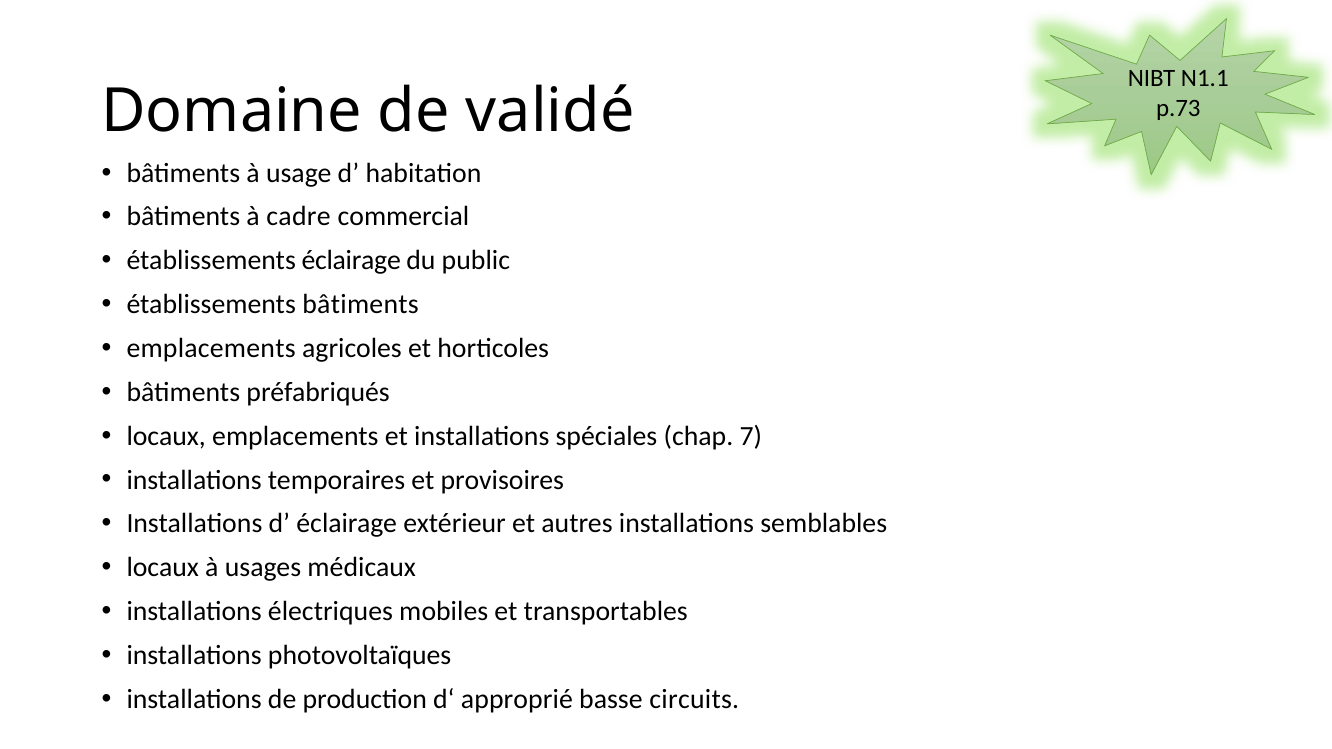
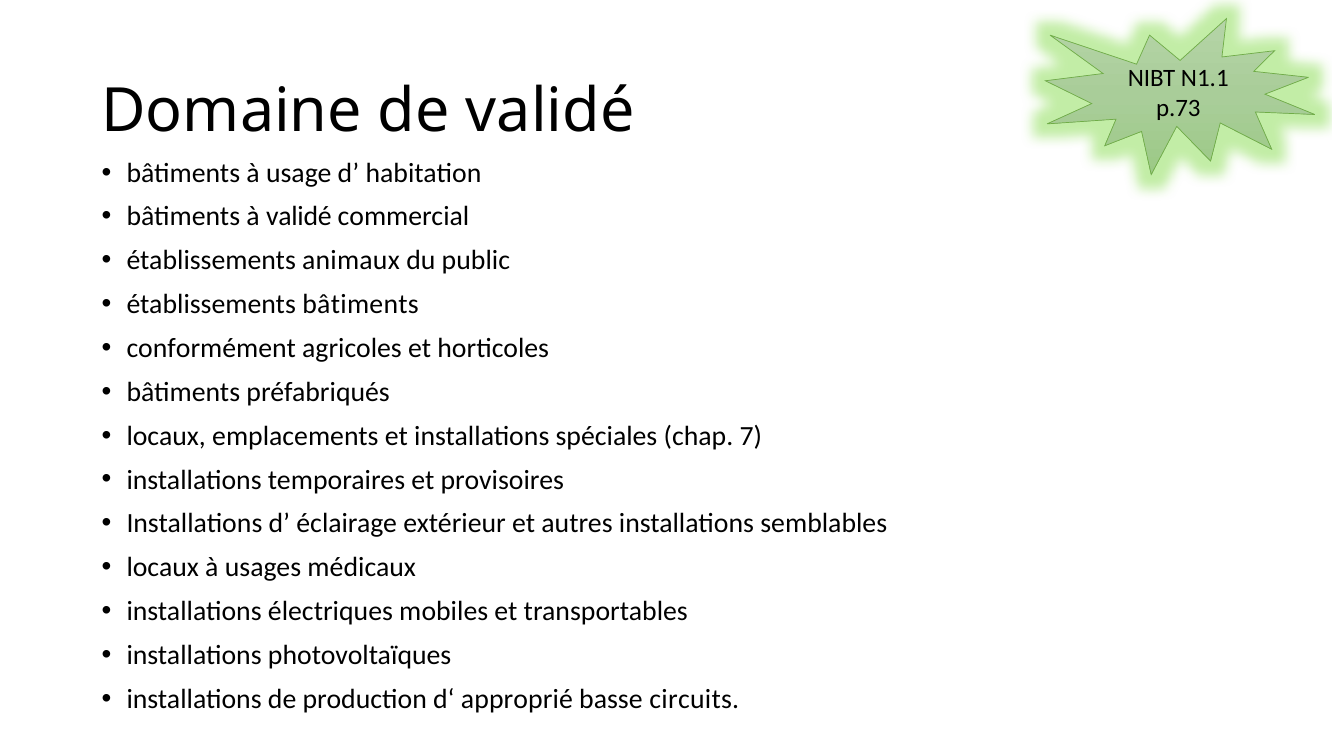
à cadre: cadre -> validé
établissements éclairage: éclairage -> animaux
emplacements at (211, 348): emplacements -> conformément
